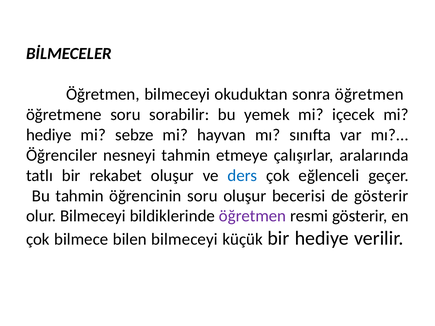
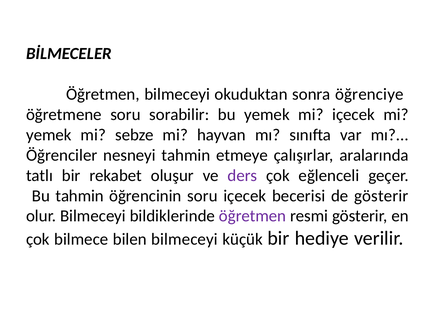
sonra öğretmen: öğretmen -> öğrenciye
hediye at (49, 135): hediye -> yemek
ders colour: blue -> purple
soru oluşur: oluşur -> içecek
